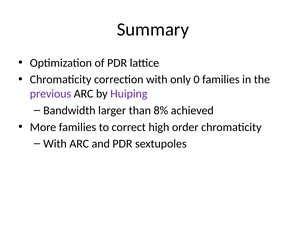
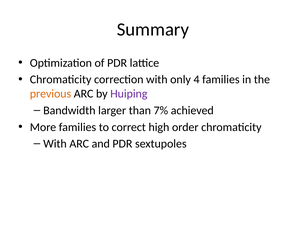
0: 0 -> 4
previous colour: purple -> orange
8%: 8% -> 7%
